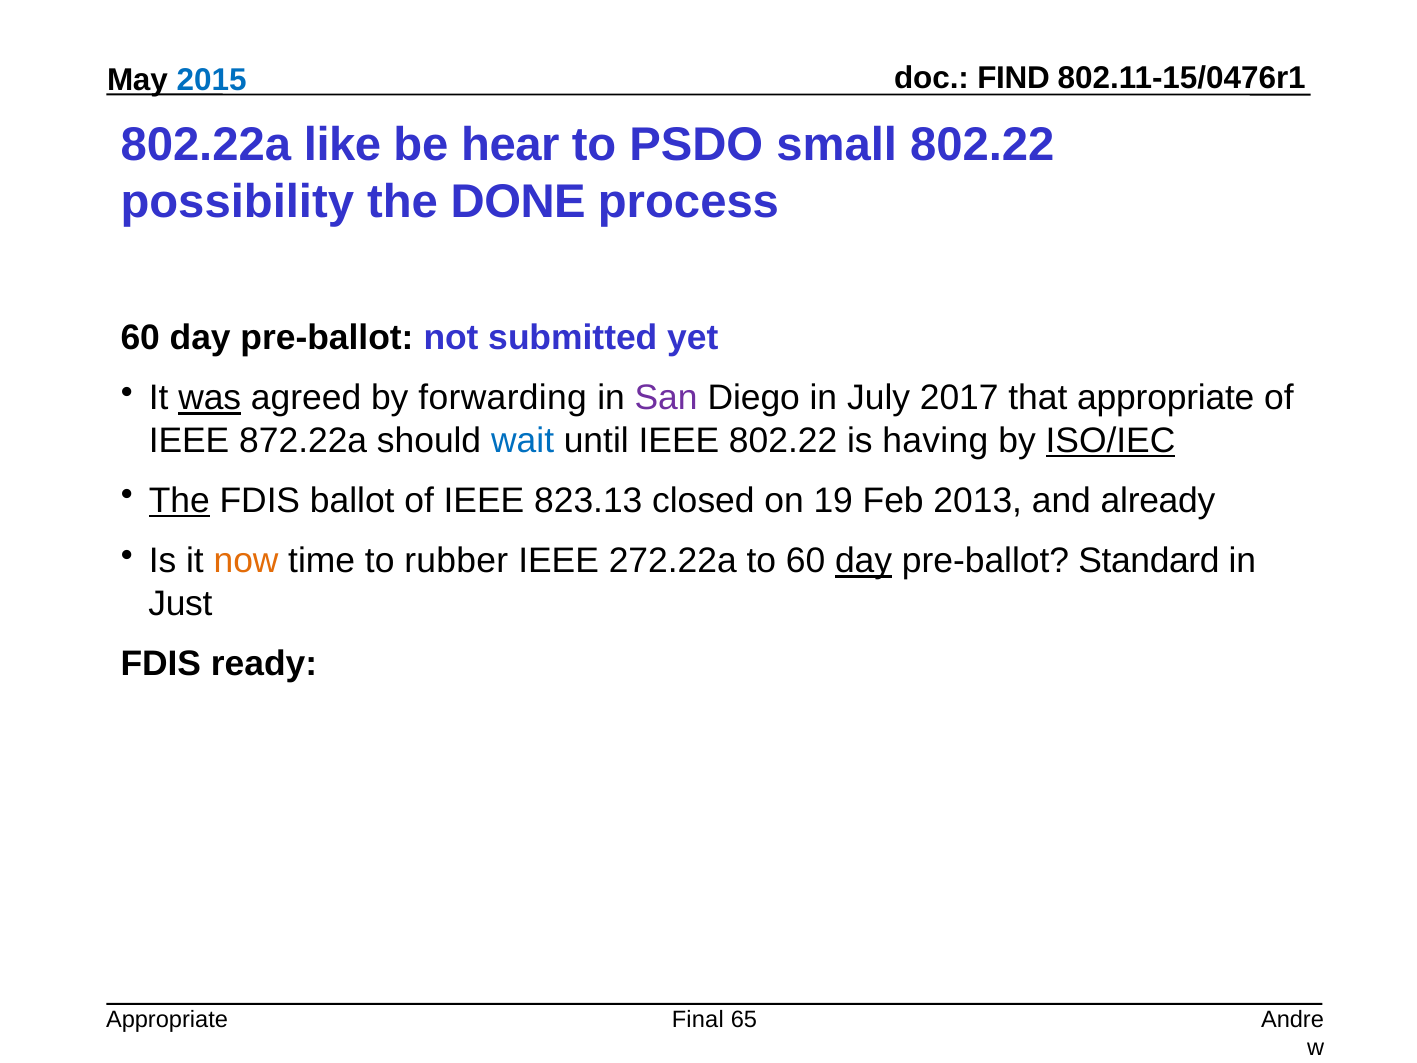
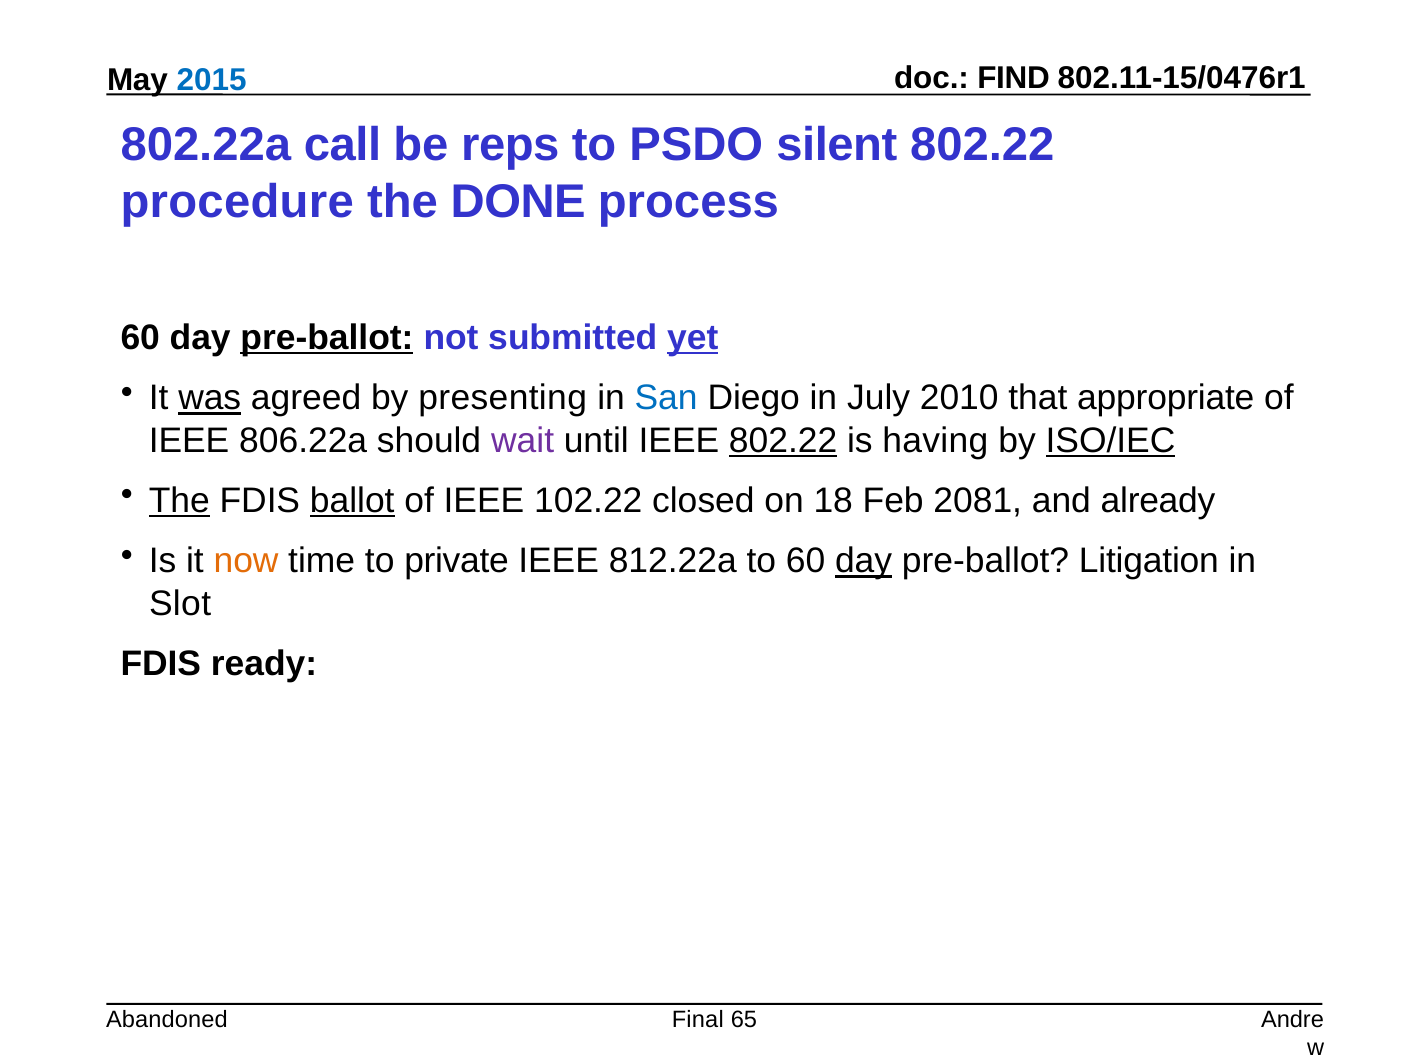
like: like -> call
hear: hear -> reps
small: small -> silent
possibility: possibility -> procedure
pre-ballot at (327, 338) underline: none -> present
yet underline: none -> present
forwarding: forwarding -> presenting
San colour: purple -> blue
2017: 2017 -> 2010
872.22a: 872.22a -> 806.22a
wait colour: blue -> purple
802.22 at (783, 441) underline: none -> present
ballot underline: none -> present
823.13: 823.13 -> 102.22
19: 19 -> 18
2013: 2013 -> 2081
rubber: rubber -> private
272.22a: 272.22a -> 812.22a
Standard: Standard -> Litigation
Just: Just -> Slot
Appropriate at (167, 1019): Appropriate -> Abandoned
